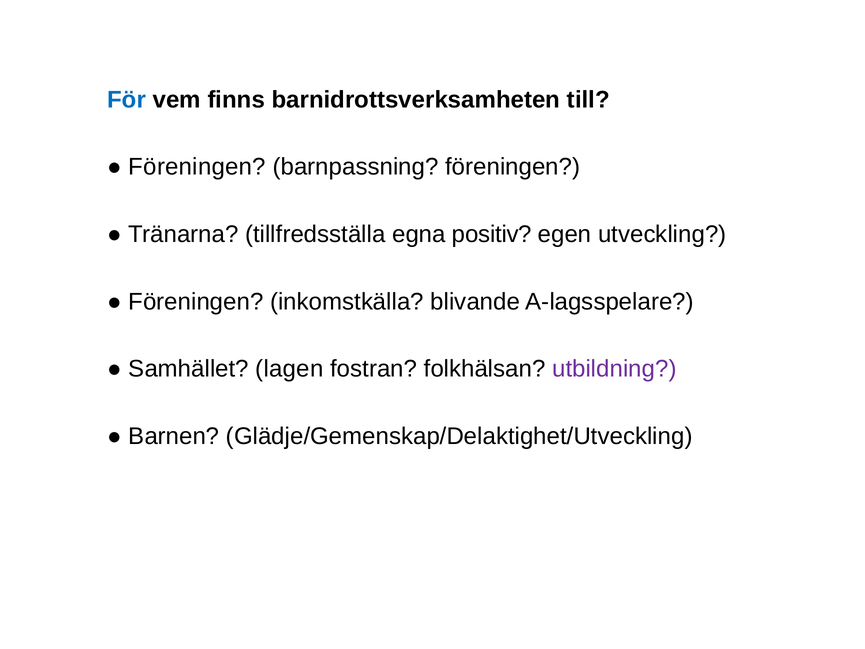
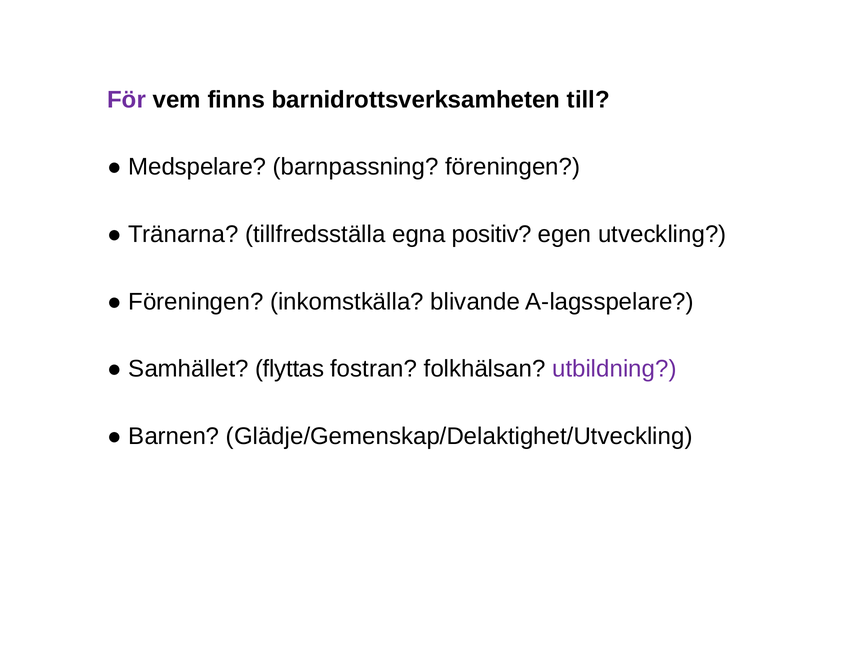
För colour: blue -> purple
Föreningen at (197, 167): Föreningen -> Medspelare
lagen: lagen -> flyttas
